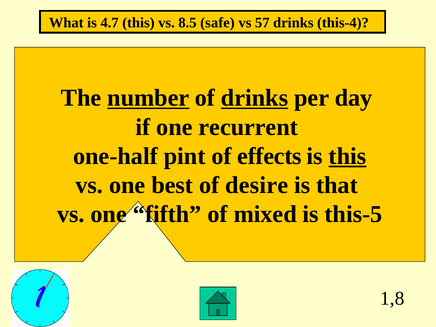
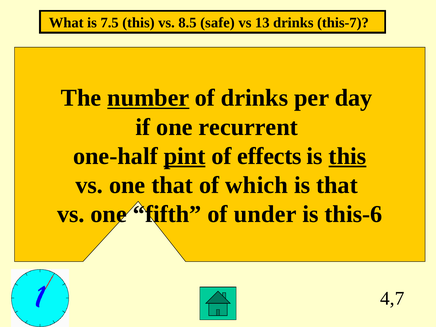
4.7: 4.7 -> 7.5
57: 57 -> 13
this-4: this-4 -> this-7
drinks at (255, 98) underline: present -> none
pint underline: none -> present
one best: best -> that
desire: desire -> which
mixed: mixed -> under
this-5: this-5 -> this-6
1,8: 1,8 -> 4,7
